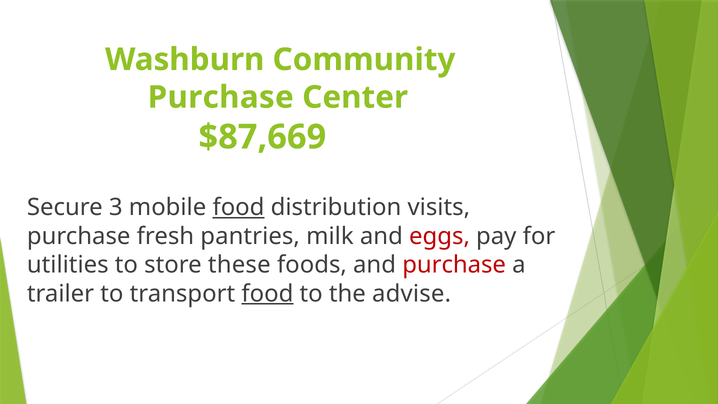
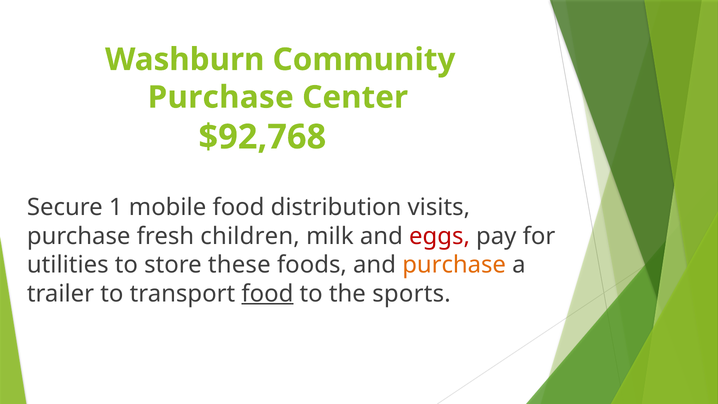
$87,669: $87,669 -> $92,768
3: 3 -> 1
food at (238, 207) underline: present -> none
pantries: pantries -> children
purchase at (454, 265) colour: red -> orange
advise: advise -> sports
